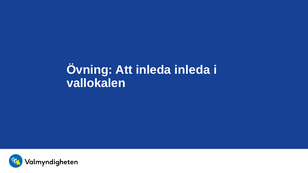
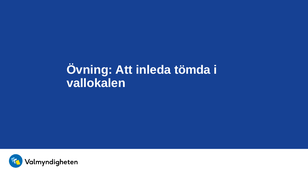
inleda inleda: inleda -> tömda
